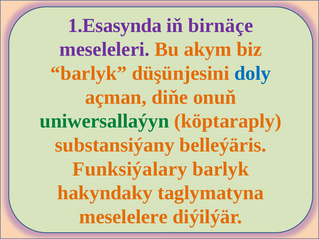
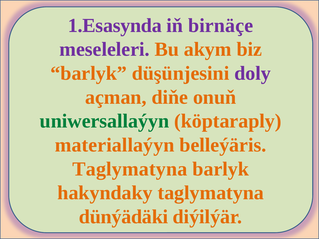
doly colour: blue -> purple
substansiýany: substansiýany -> materiallaýyn
Funksiýalary at (130, 169): Funksiýalary -> Taglymatyna
meselelere: meselelere -> dünýädäki
